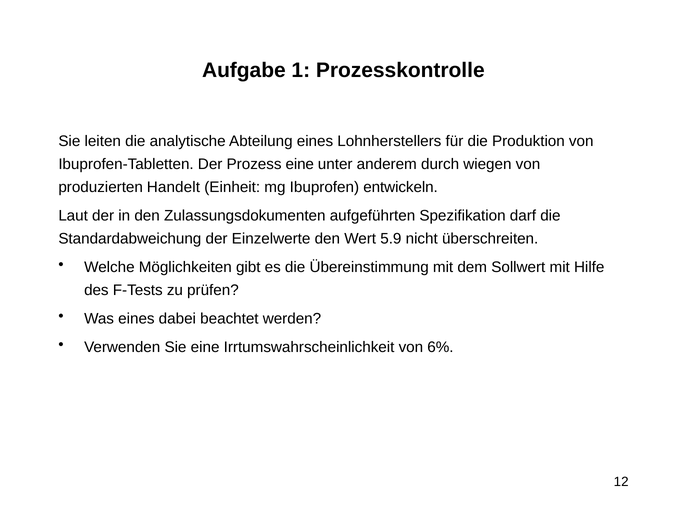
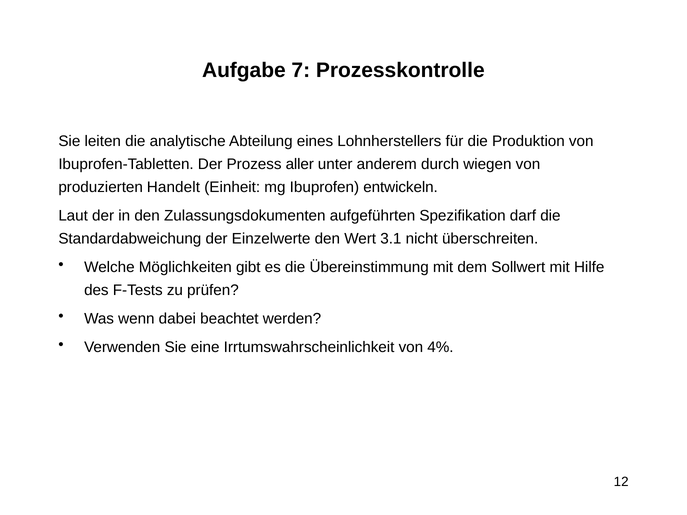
1: 1 -> 7
Prozess eine: eine -> aller
5.9: 5.9 -> 3.1
Was eines: eines -> wenn
6%: 6% -> 4%
